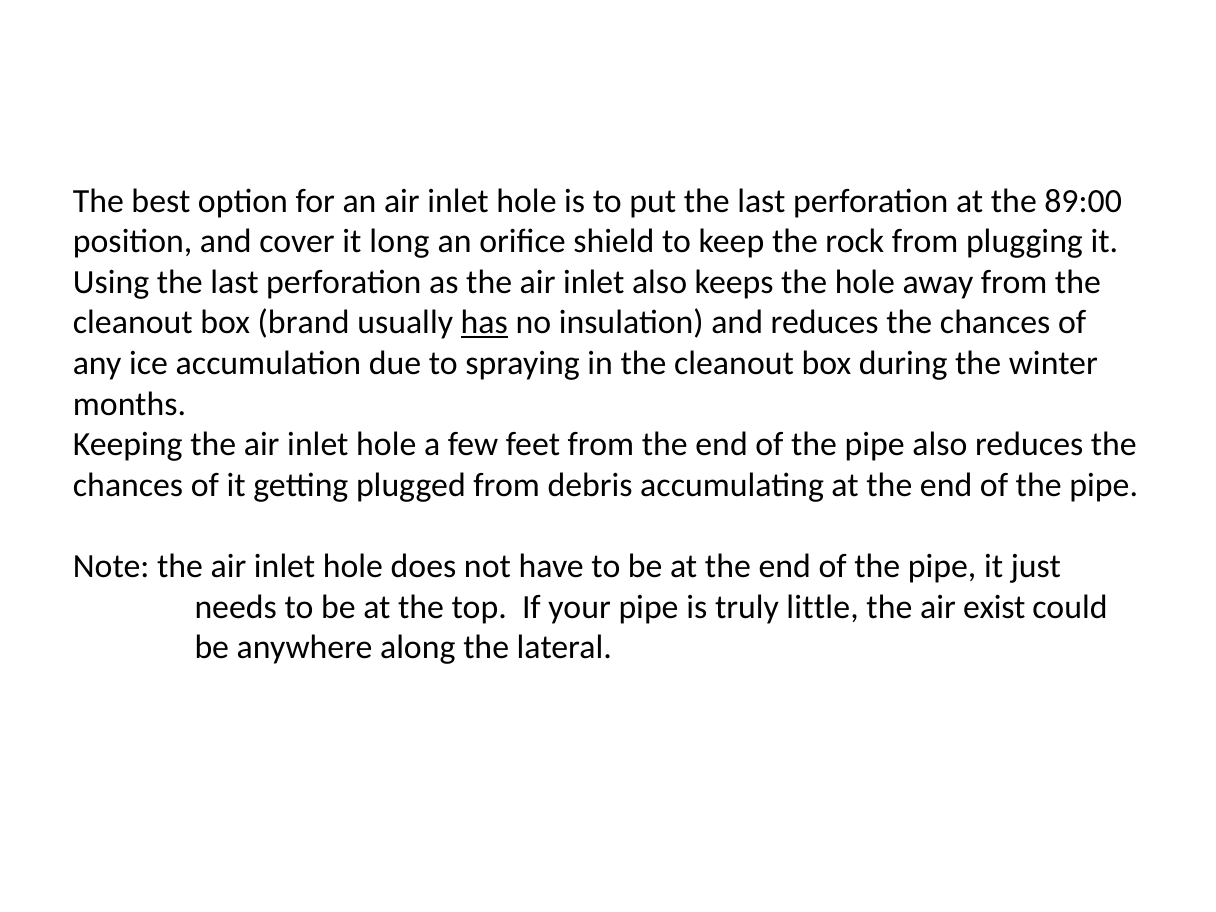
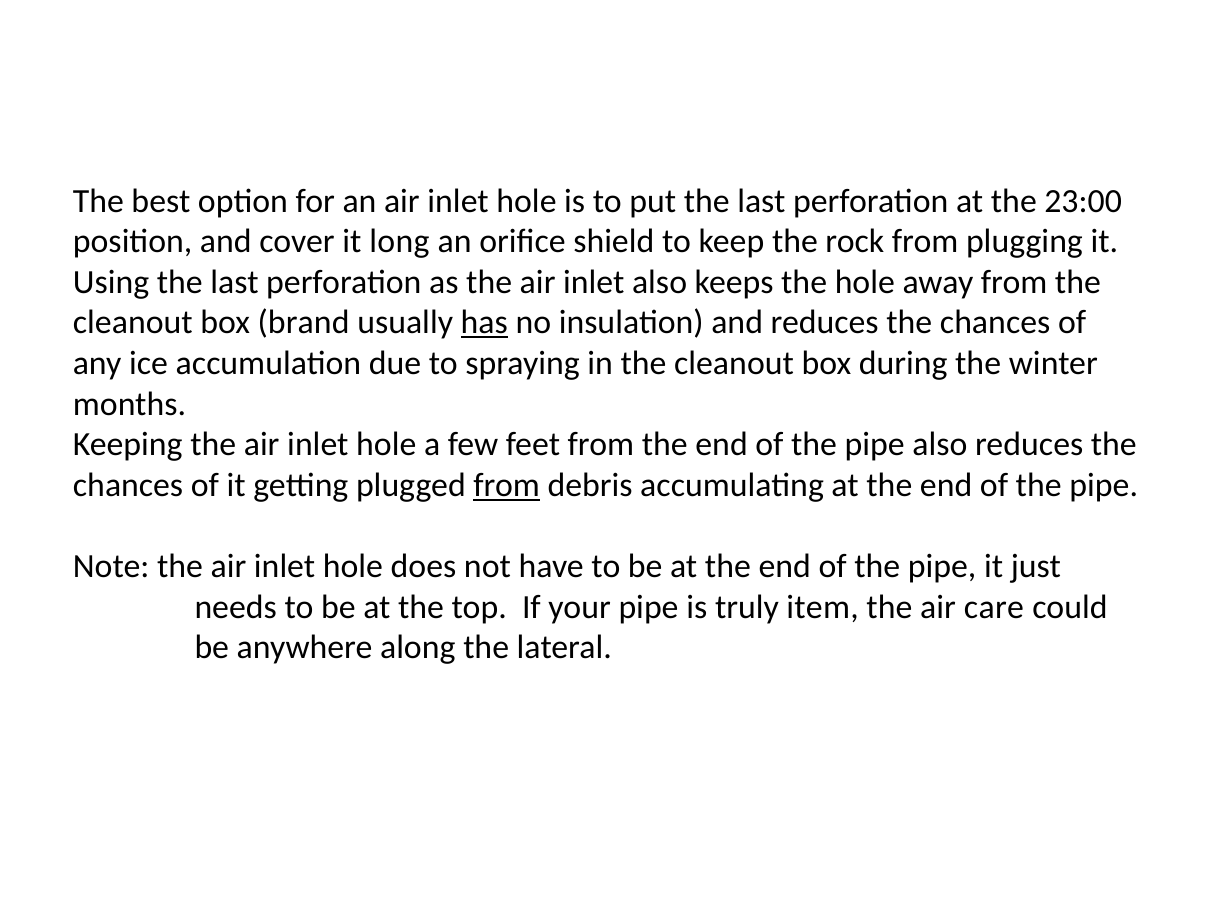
89:00: 89:00 -> 23:00
from at (507, 485) underline: none -> present
little: little -> item
exist: exist -> care
